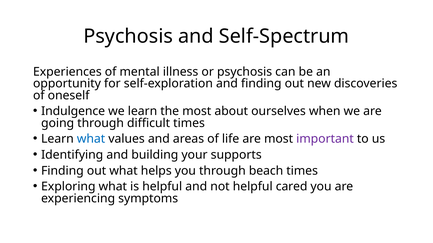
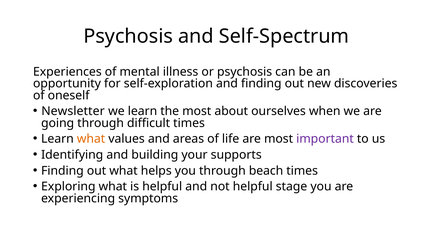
Indulgence: Indulgence -> Newsletter
what at (91, 139) colour: blue -> orange
cared: cared -> stage
